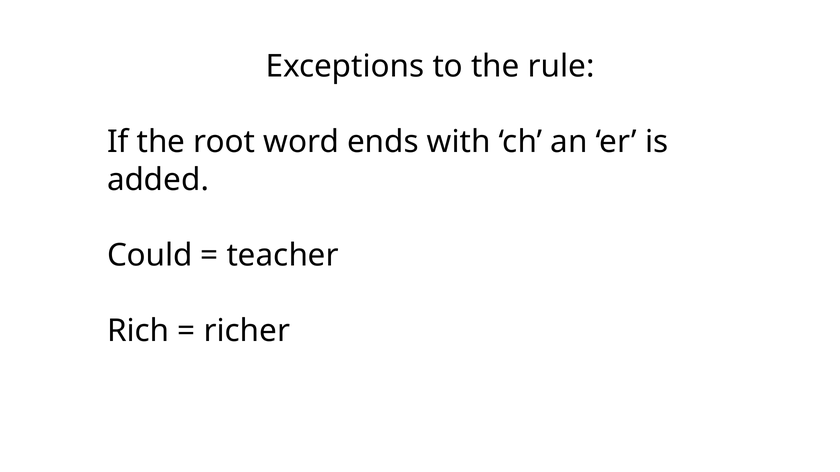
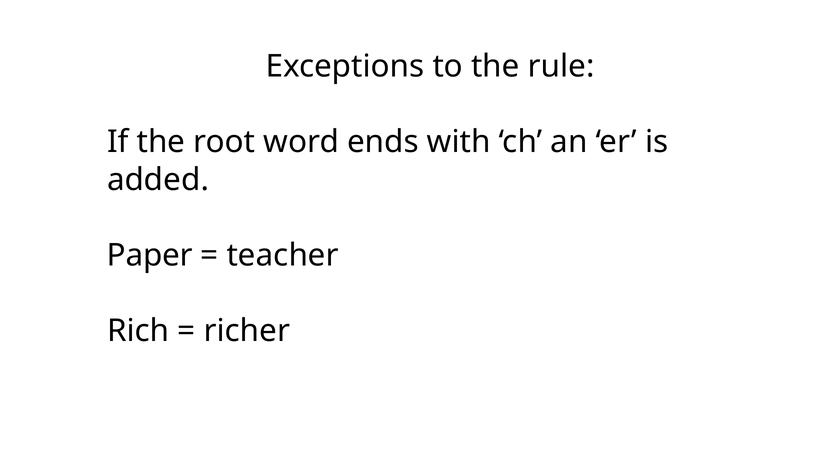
Could: Could -> Paper
